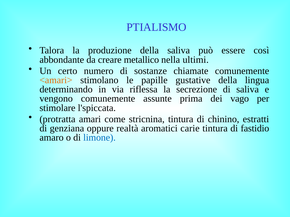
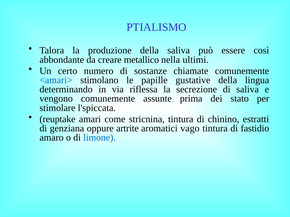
<amari> colour: orange -> blue
vago: vago -> stato
protratta: protratta -> reuptake
realtà: realtà -> artrite
carie: carie -> vago
